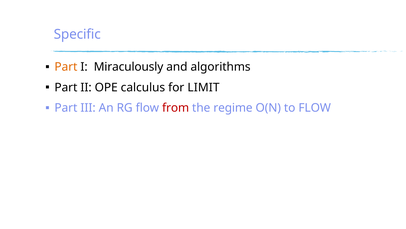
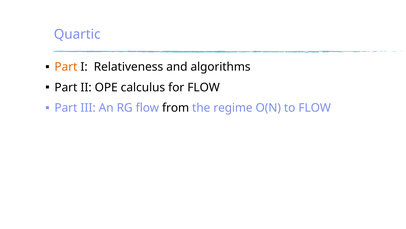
Specific: Specific -> Quartic
Miraculously: Miraculously -> Relativeness
for LIMIT: LIMIT -> FLOW
from colour: red -> black
